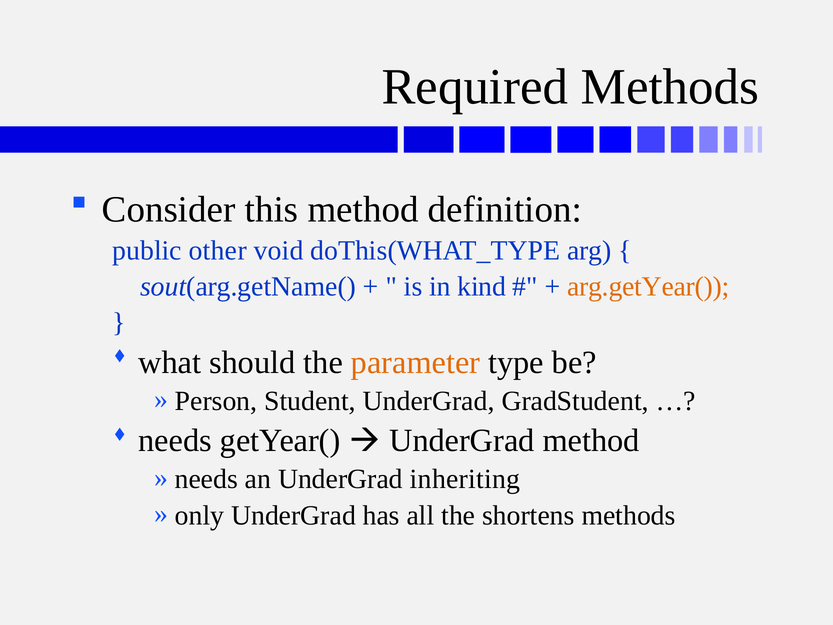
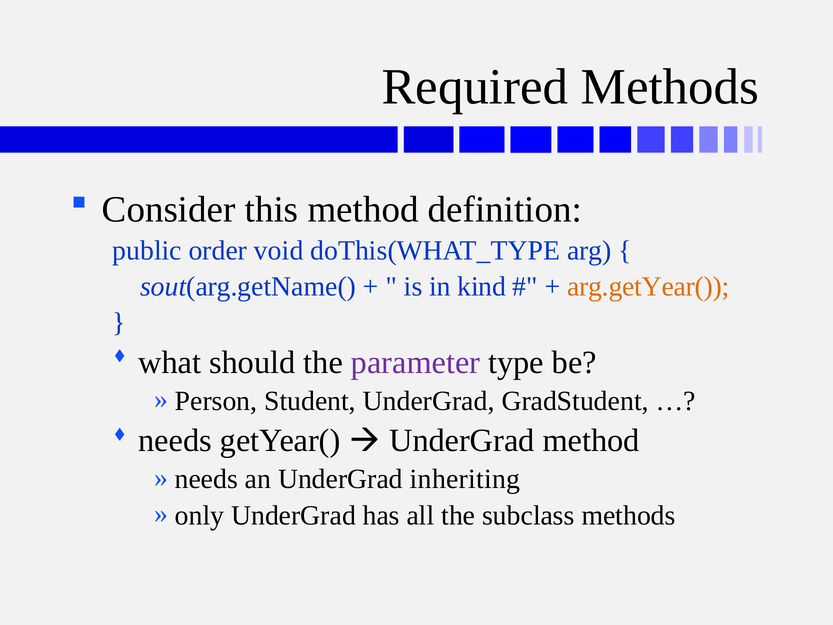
other: other -> order
parameter colour: orange -> purple
shortens: shortens -> subclass
